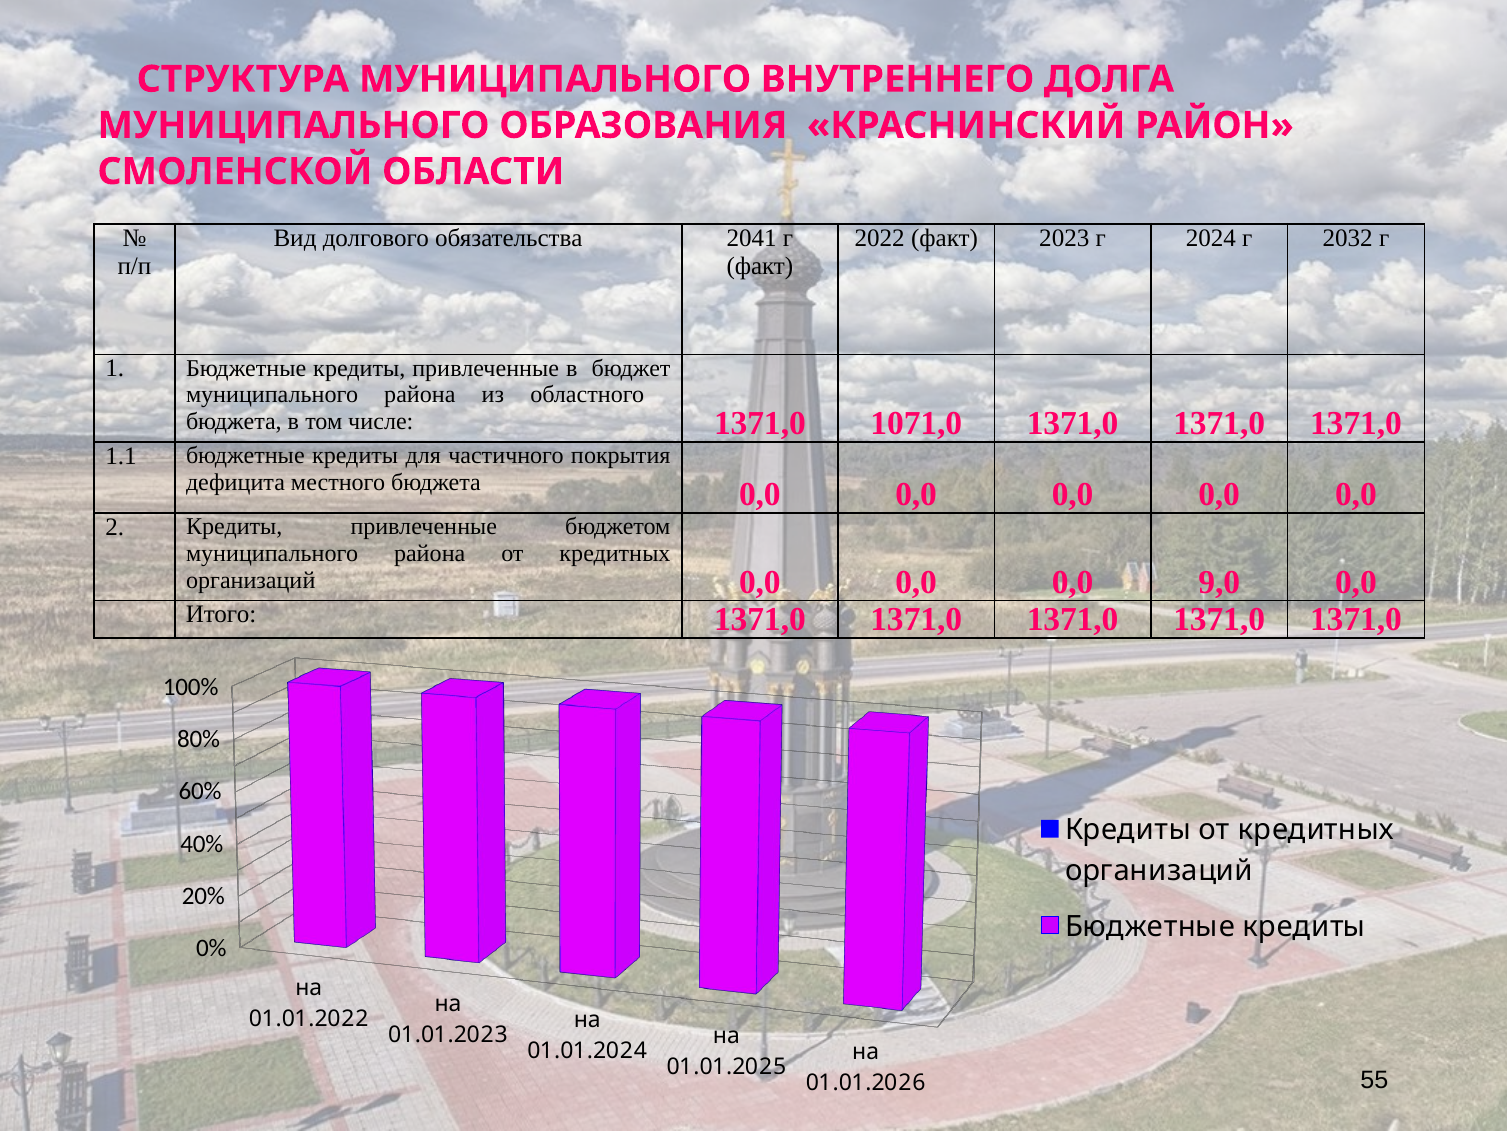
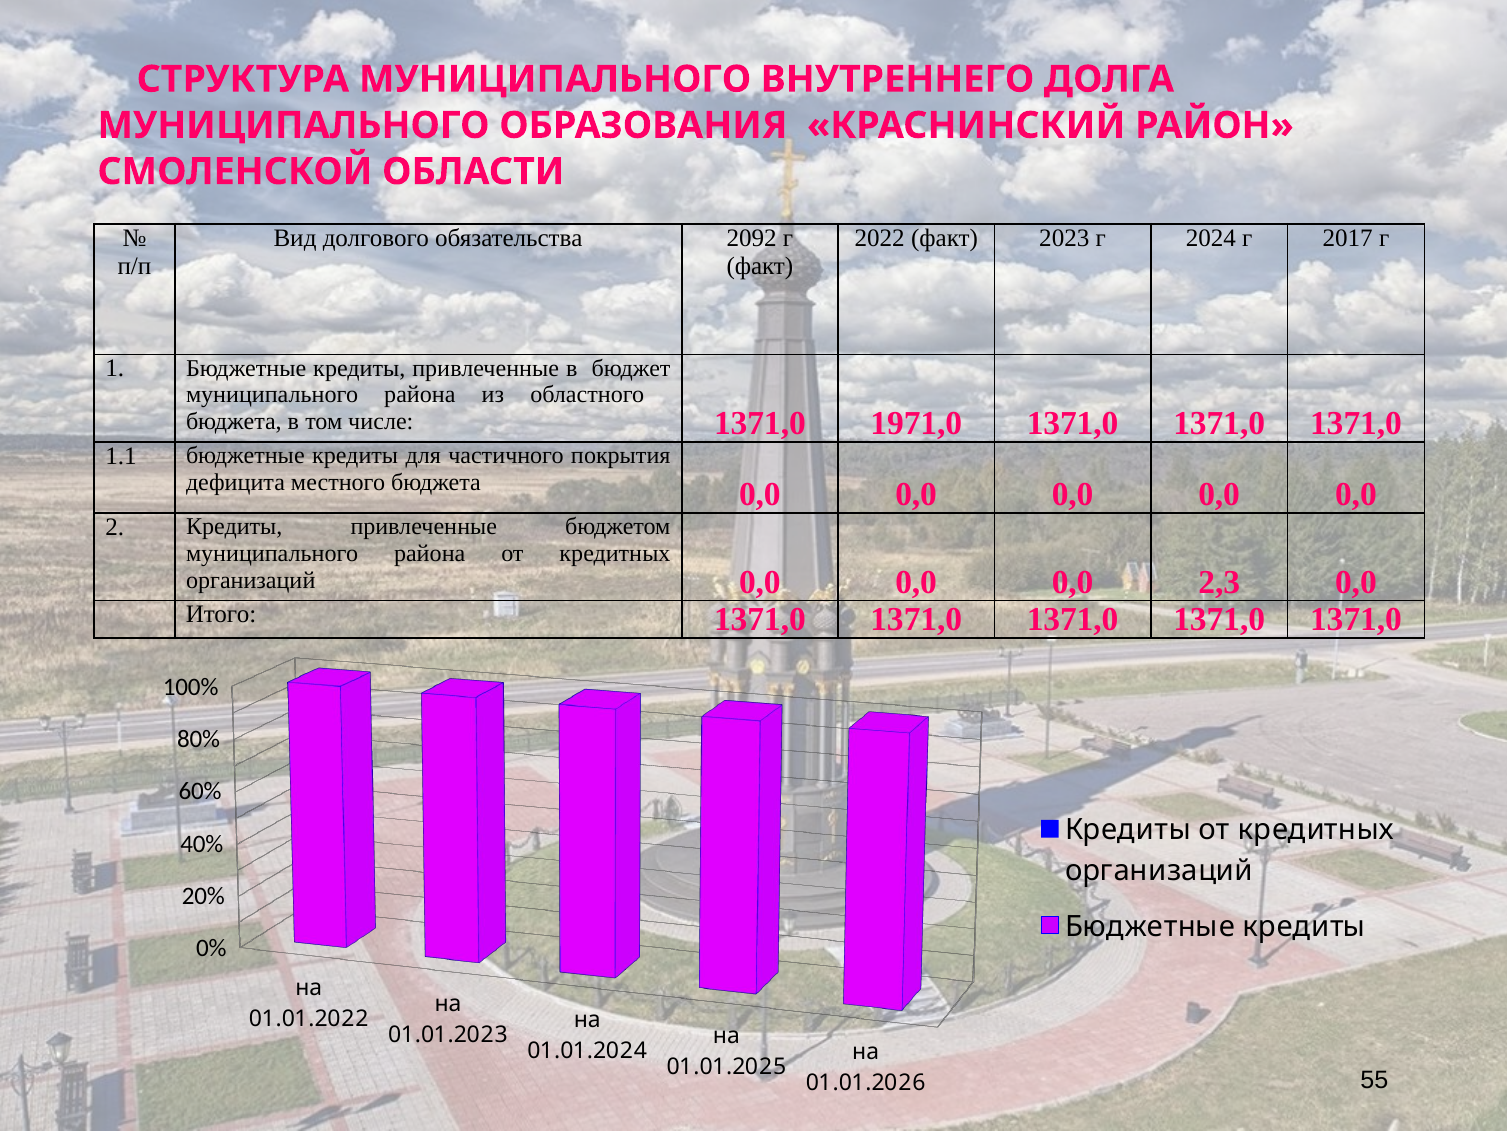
2041: 2041 -> 2092
2032: 2032 -> 2017
1071,0: 1071,0 -> 1971,0
9,0: 9,0 -> 2,3
